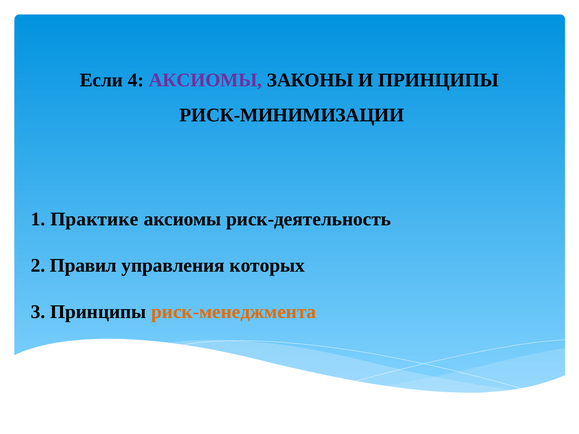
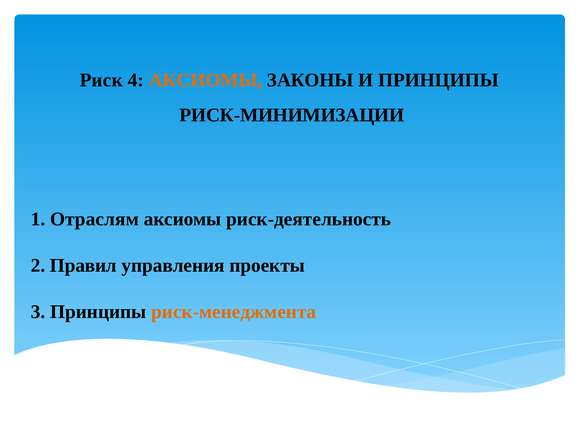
Если: Если -> Риск
АКСИОМЫ at (205, 80) colour: purple -> orange
Практике: Практике -> Отраслям
которых: которых -> проекты
